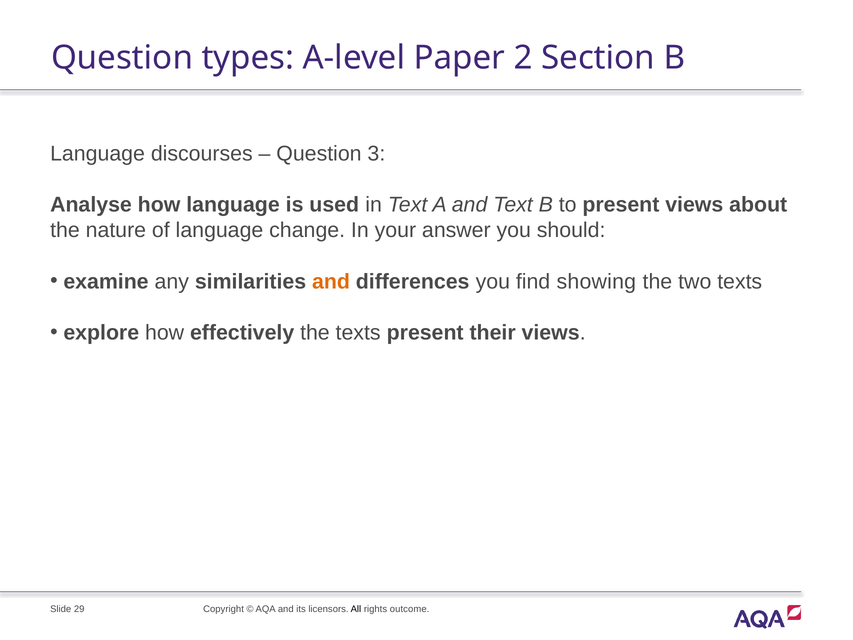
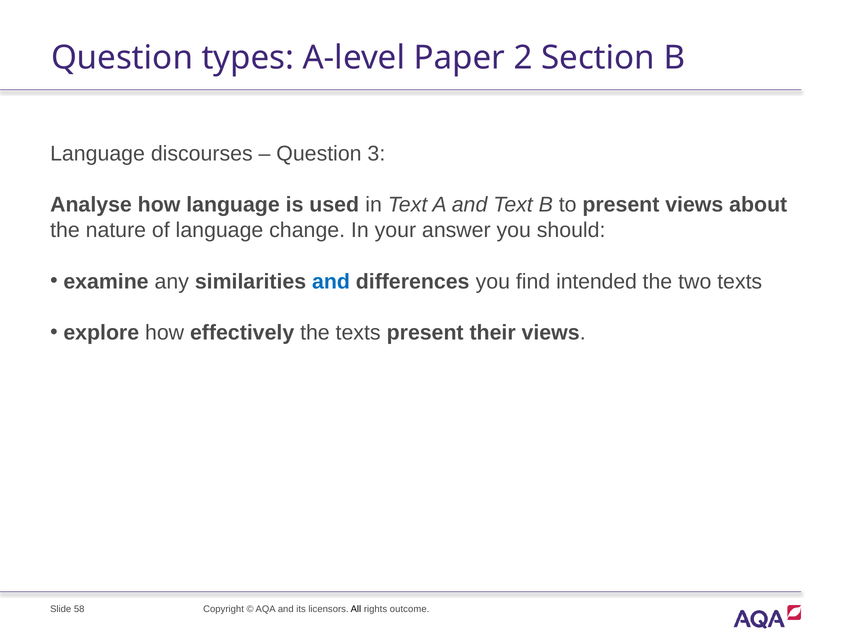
and at (331, 281) colour: orange -> blue
showing: showing -> intended
29: 29 -> 58
